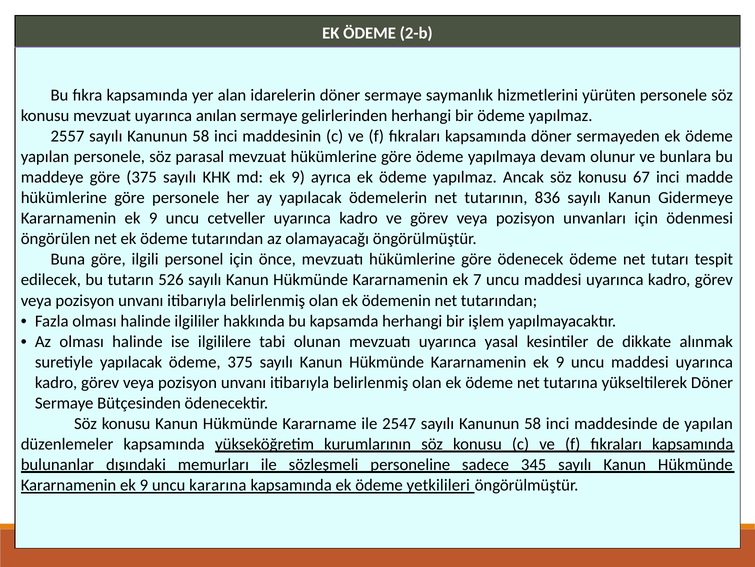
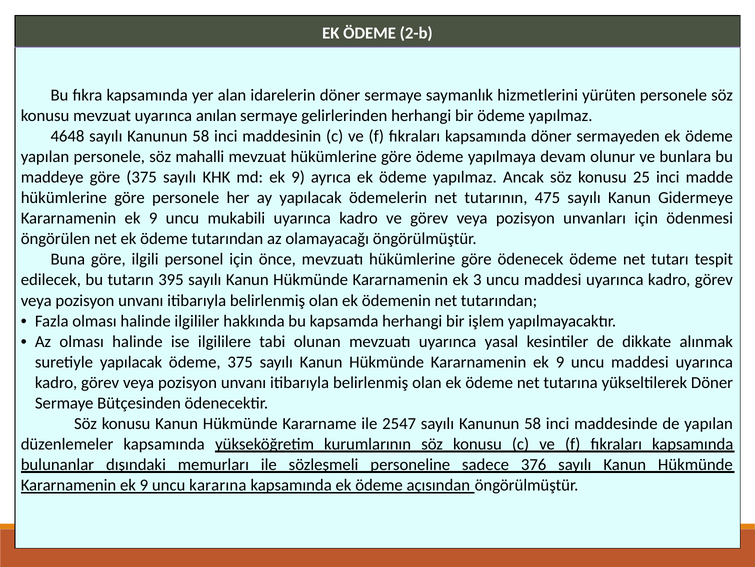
2557: 2557 -> 4648
parasal: parasal -> mahalli
67: 67 -> 25
836: 836 -> 475
cetveller: cetveller -> mukabili
526: 526 -> 395
7: 7 -> 3
345: 345 -> 376
yetkilileri: yetkilileri -> açısından
